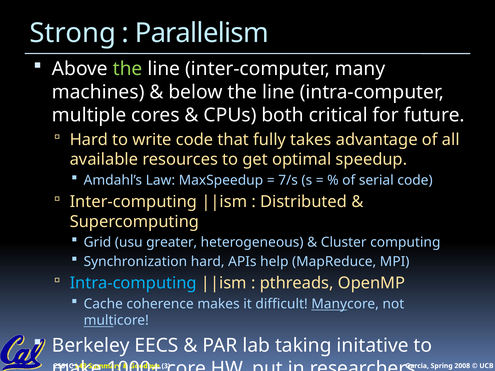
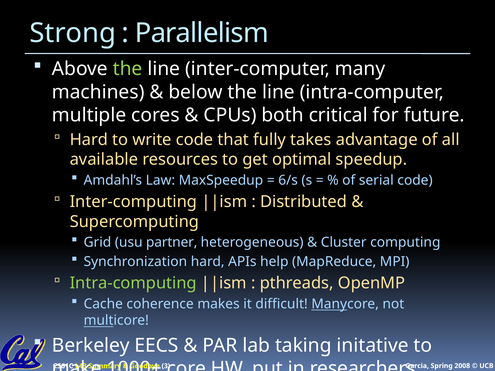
7/s: 7/s -> 6/s
greater: greater -> partner
Intra-computing colour: light blue -> light green
